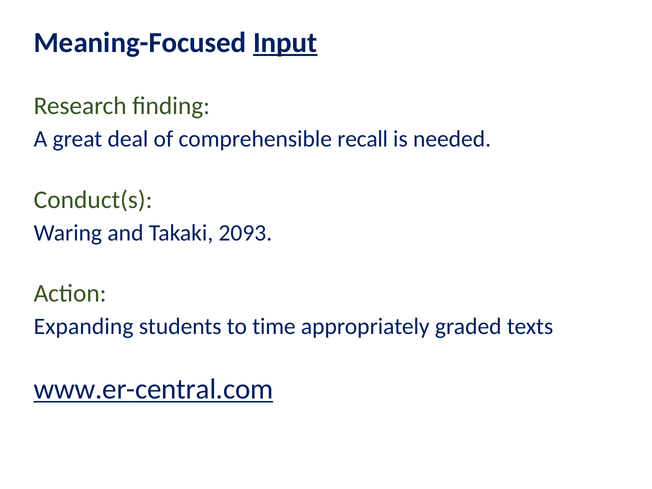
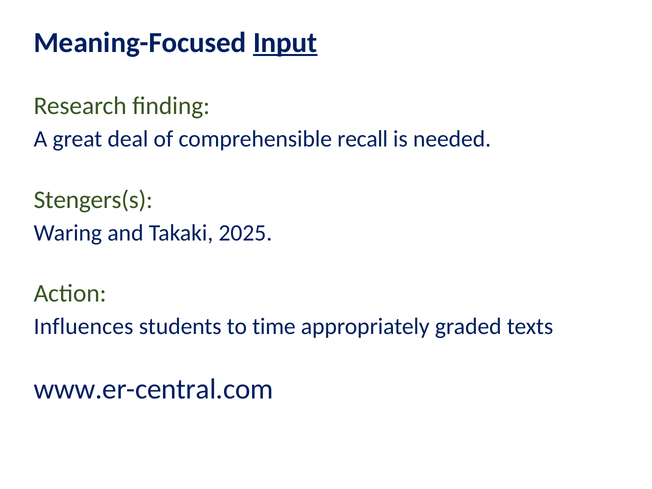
Conduct(s: Conduct(s -> Stengers(s
2093: 2093 -> 2025
Expanding: Expanding -> Influences
www.er-central.com underline: present -> none
